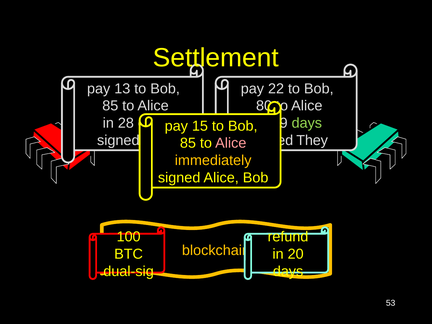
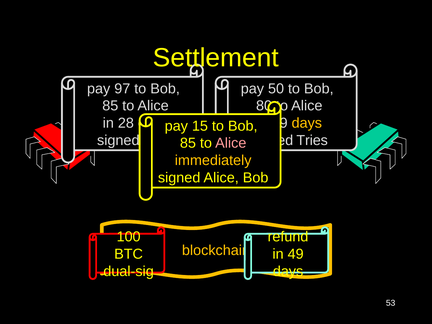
13: 13 -> 97
22: 22 -> 50
days at (307, 123) colour: light green -> yellow
They: They -> Tries
20: 20 -> 49
